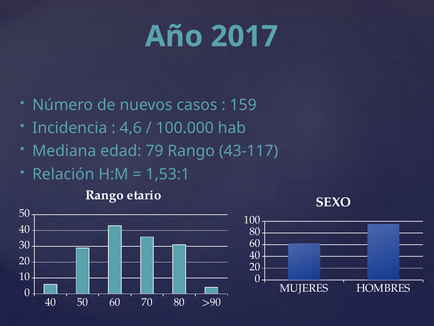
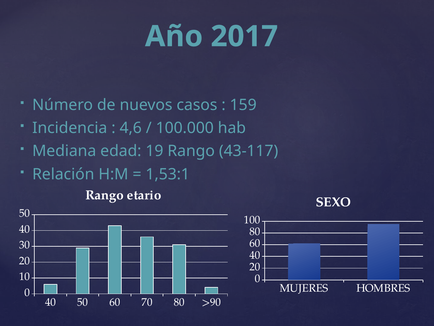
79: 79 -> 19
